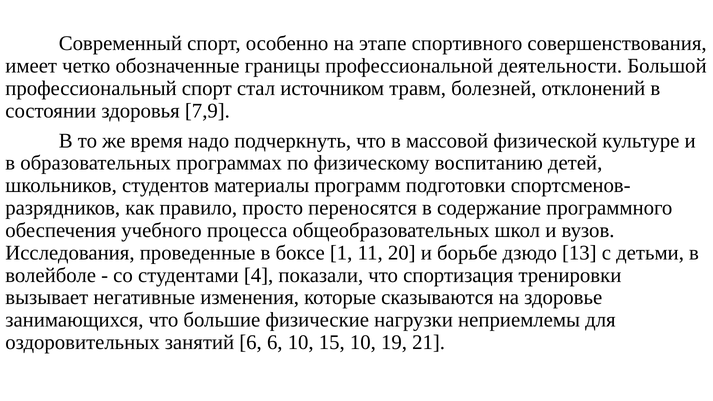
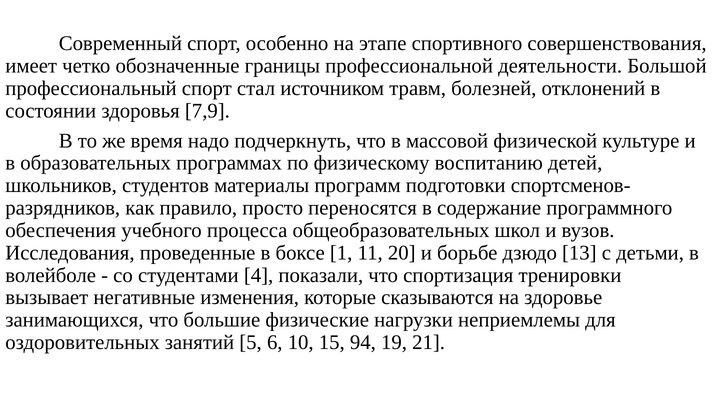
занятий 6: 6 -> 5
15 10: 10 -> 94
